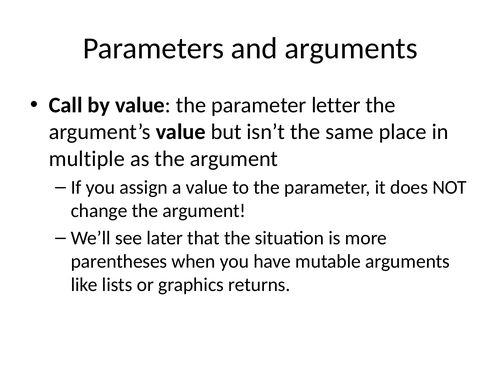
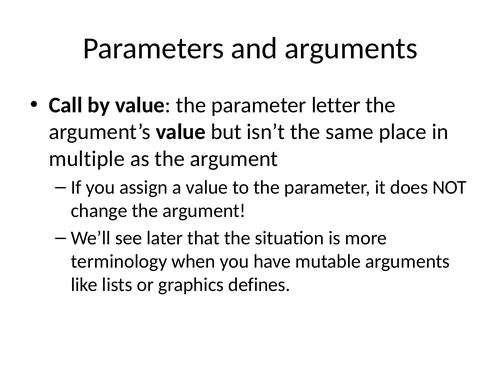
parentheses: parentheses -> terminology
returns: returns -> defines
